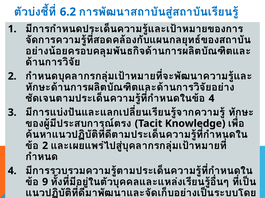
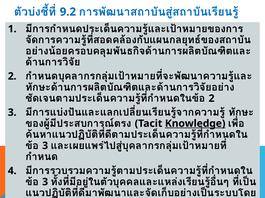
6.2: 6.2 -> 9.2
4 at (212, 99): 4 -> 2
Knowledge at (195, 124) underline: none -> present
2 at (45, 146): 2 -> 3
9 at (45, 183): 9 -> 3
